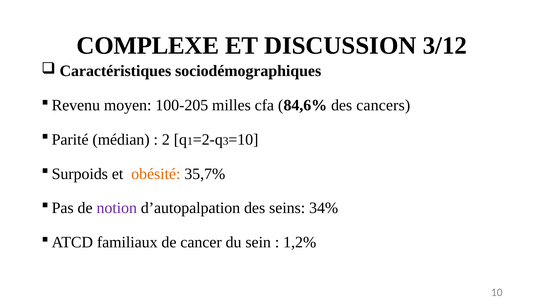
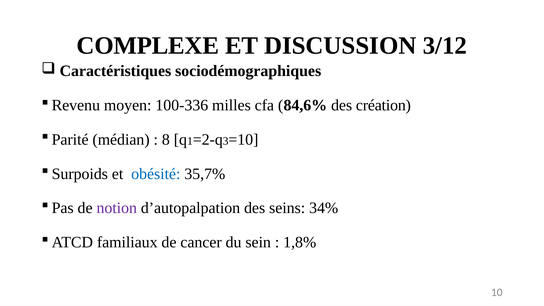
100-205: 100-205 -> 100-336
cancers: cancers -> création
2: 2 -> 8
obésité colour: orange -> blue
1,2%: 1,2% -> 1,8%
